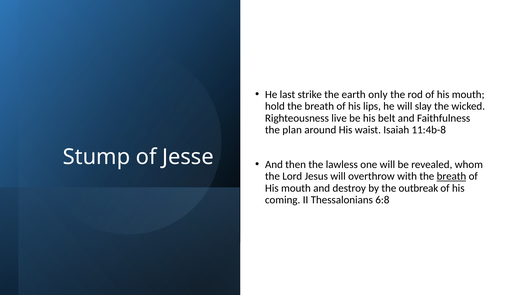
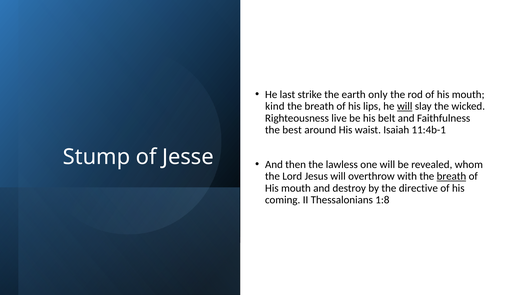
hold: hold -> kind
will at (405, 106) underline: none -> present
plan: plan -> best
11:4b-8: 11:4b-8 -> 11:4b-1
outbreak: outbreak -> directive
6:8: 6:8 -> 1:8
